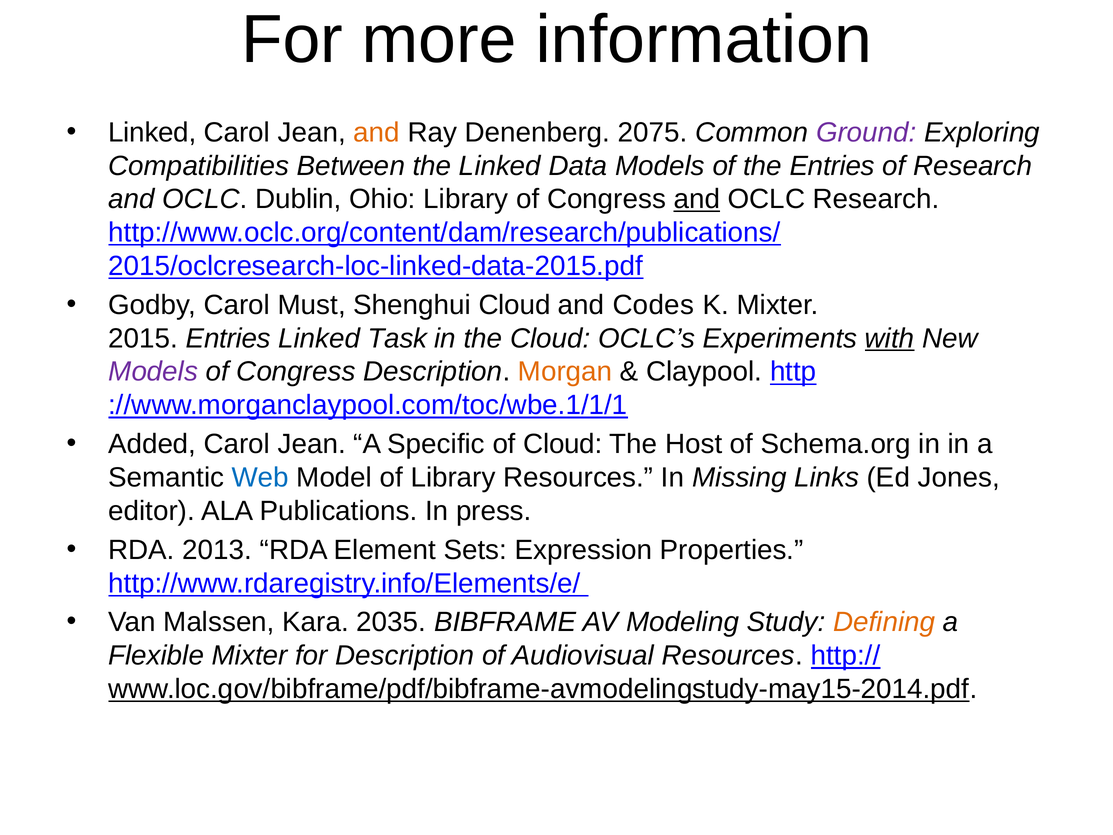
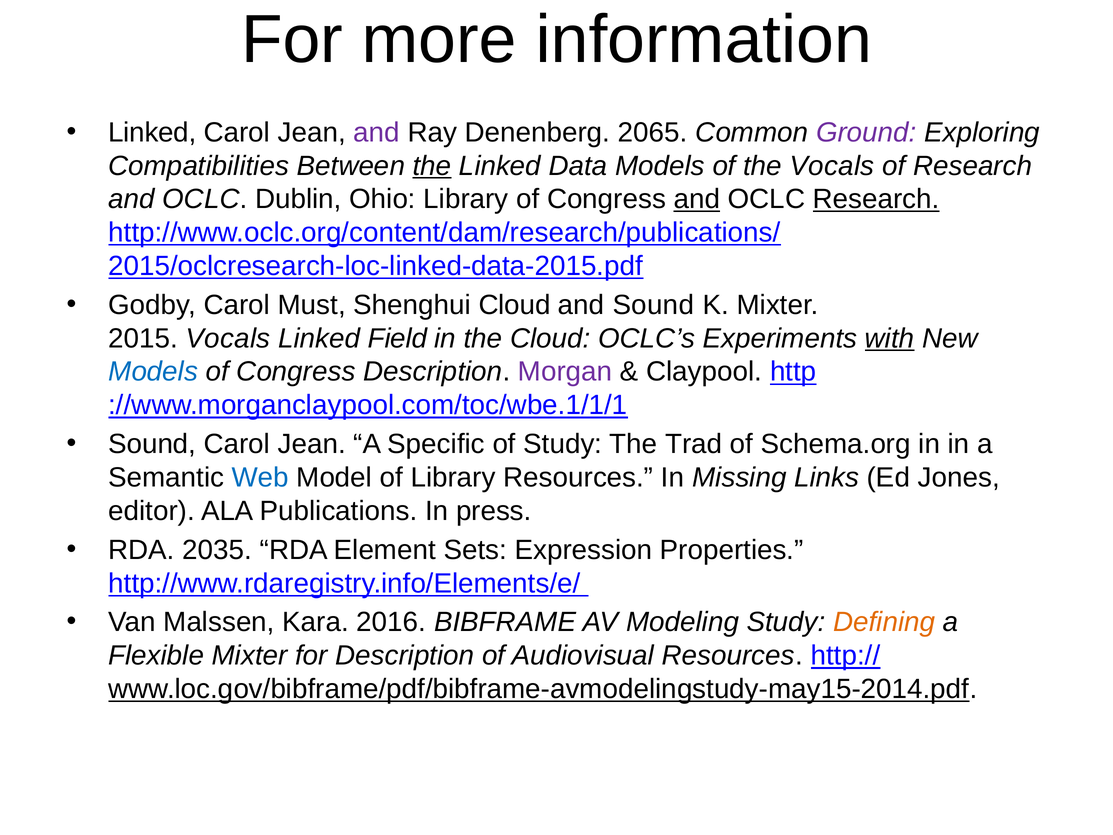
and at (377, 132) colour: orange -> purple
2075: 2075 -> 2065
the at (432, 166) underline: none -> present
the Entries: Entries -> Vocals
Research at (876, 199) underline: none -> present
and Codes: Codes -> Sound
2015 Entries: Entries -> Vocals
Task: Task -> Field
Models at (153, 372) colour: purple -> blue
Morgan colour: orange -> purple
Added at (152, 444): Added -> Sound
of Cloud: Cloud -> Study
Host: Host -> Trad
2013: 2013 -> 2035
2035: 2035 -> 2016
